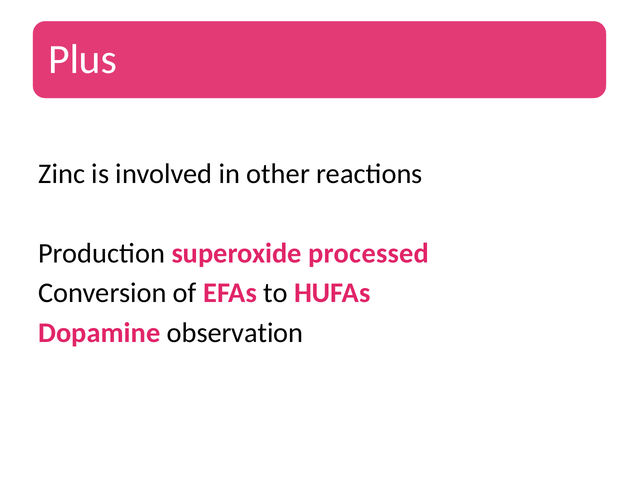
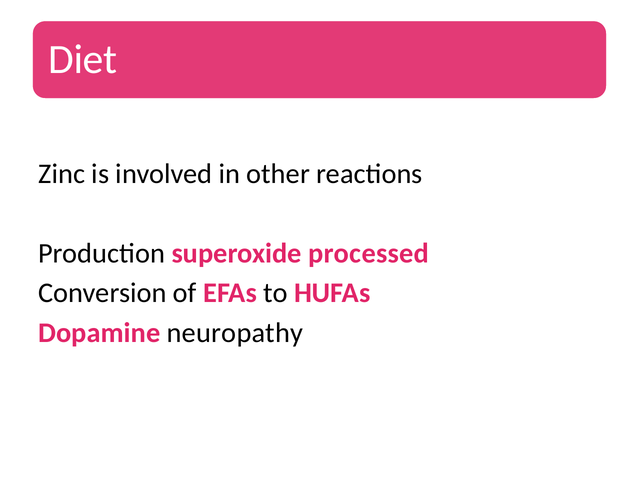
Plus: Plus -> Diet
observation: observation -> neuropathy
